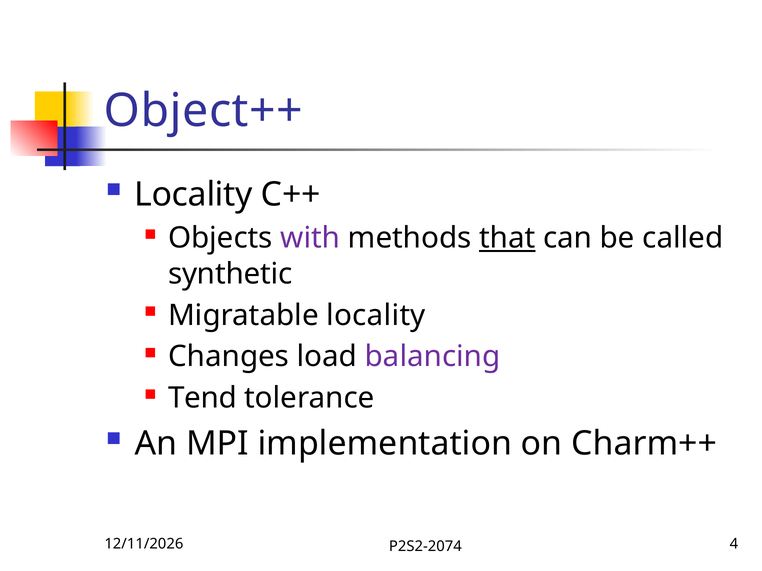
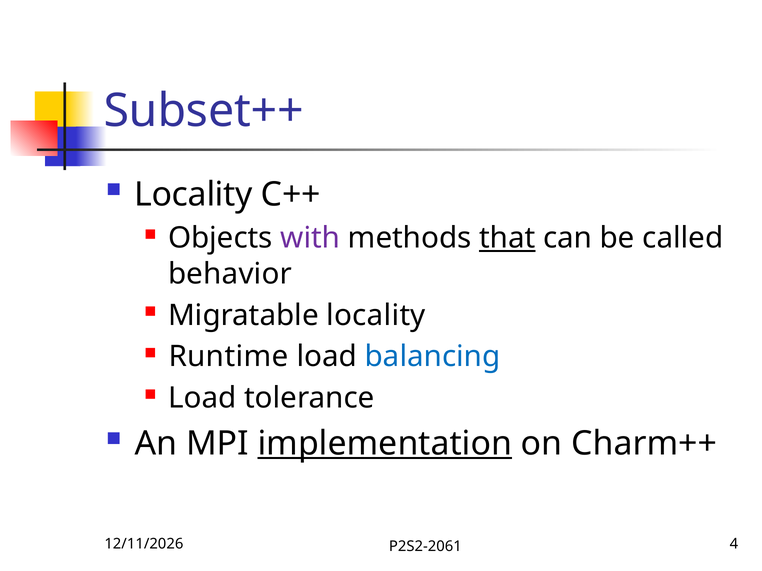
Object++: Object++ -> Subset++
synthetic: synthetic -> behavior
Changes: Changes -> Runtime
balancing colour: purple -> blue
Tend at (202, 399): Tend -> Load
implementation underline: none -> present
P2S2-2074: P2S2-2074 -> P2S2-2061
